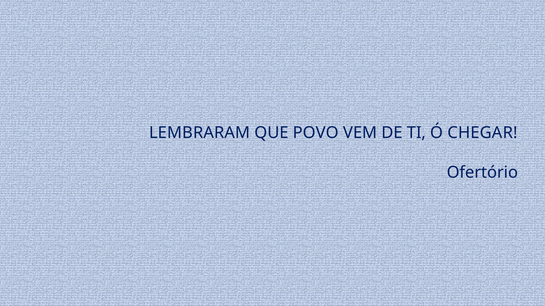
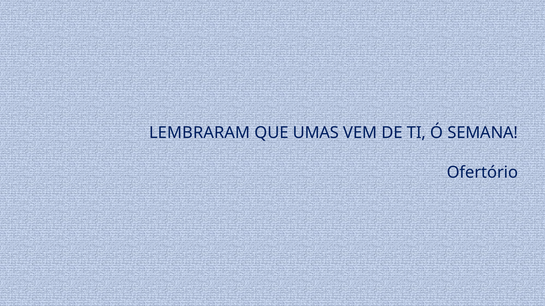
POVO: POVO -> UMAS
CHEGAR: CHEGAR -> SEMANA
